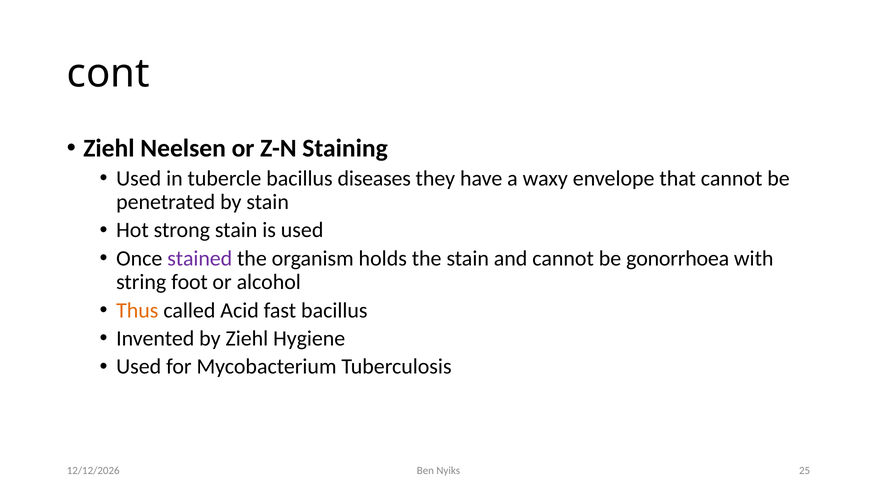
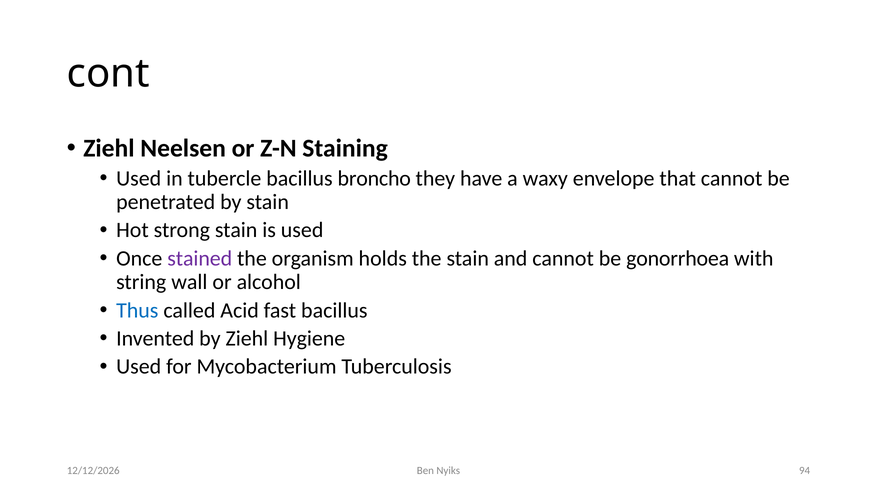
diseases: diseases -> broncho
foot: foot -> wall
Thus colour: orange -> blue
25: 25 -> 94
